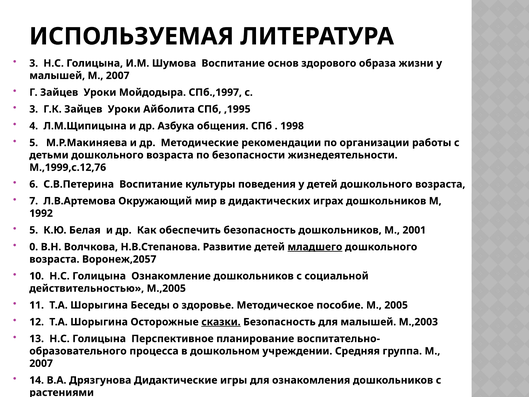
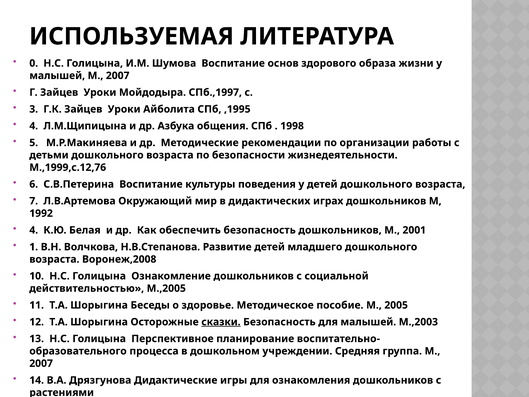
3 at (34, 63): 3 -> 0
5 at (34, 230): 5 -> 4
0: 0 -> 1
младшего underline: present -> none
Воронеж,2057: Воронеж,2057 -> Воронеж,2008
